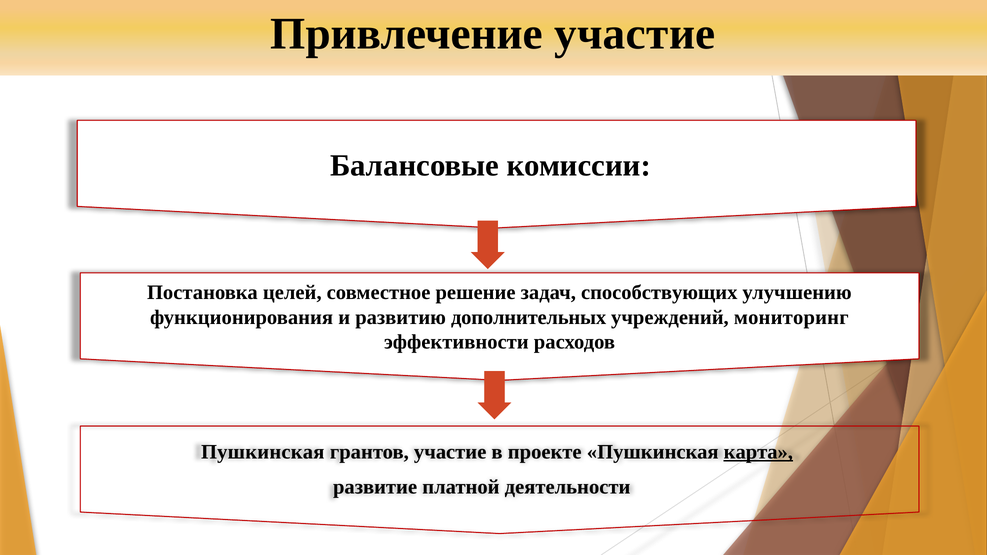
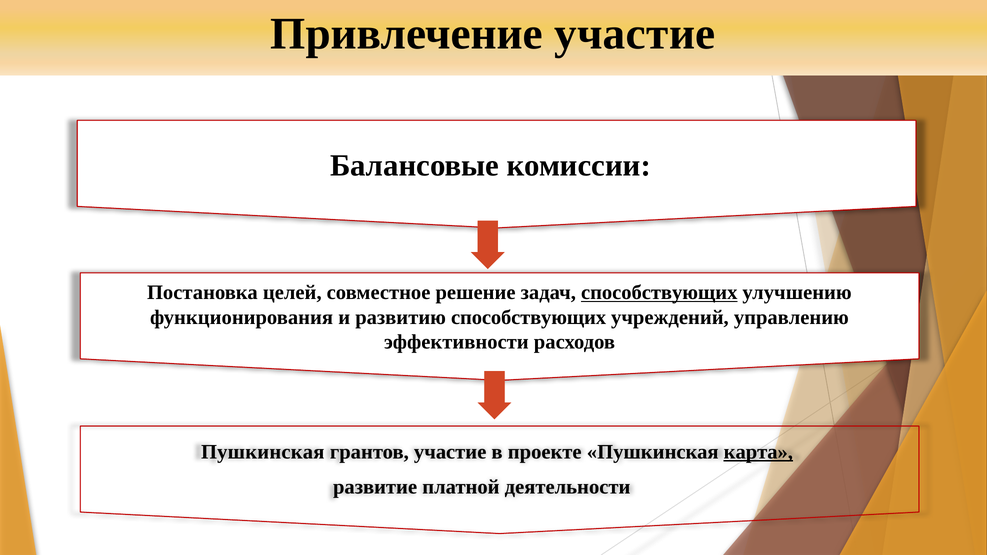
способствующих at (659, 293) underline: none -> present
развитию дополнительных: дополнительных -> способствующих
мониторинг: мониторинг -> управлению
